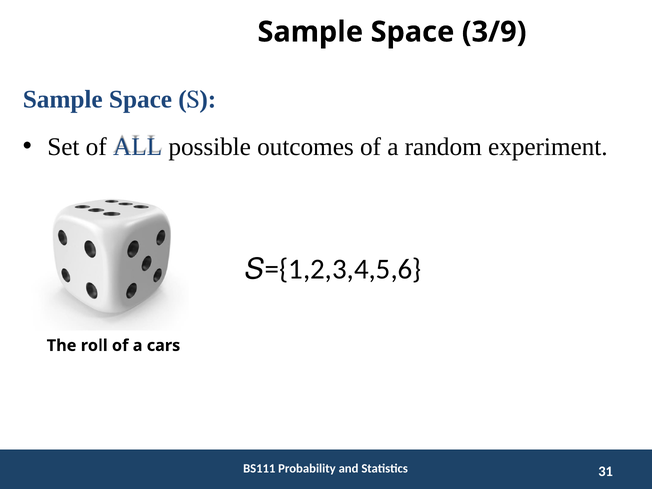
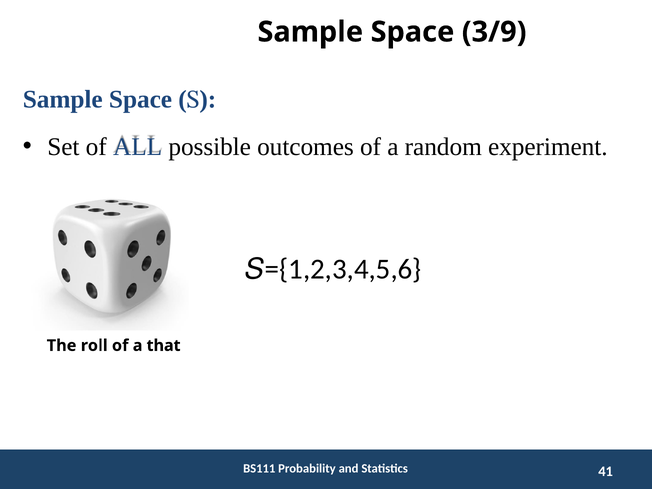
cars: cars -> that
31: 31 -> 41
